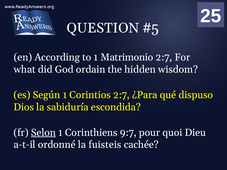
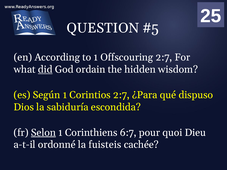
Matrimonio: Matrimonio -> Offscouring
did underline: none -> present
9:7: 9:7 -> 6:7
